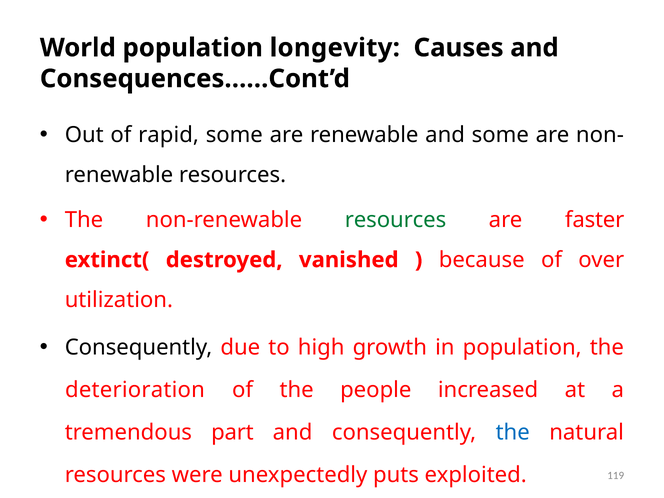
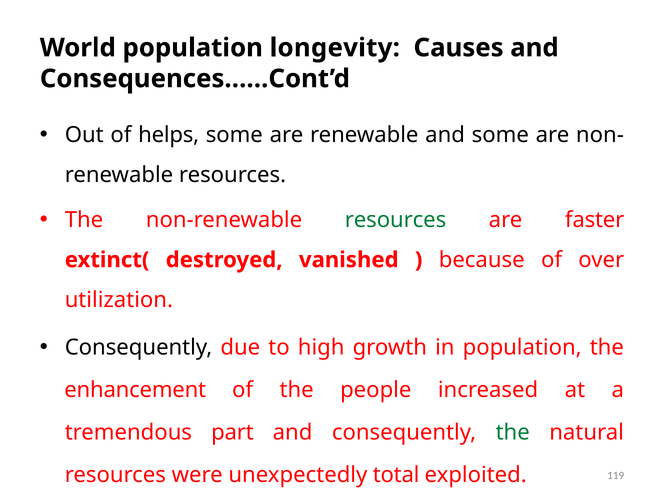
rapid: rapid -> helps
deterioration: deterioration -> enhancement
the at (513, 432) colour: blue -> green
puts: puts -> total
